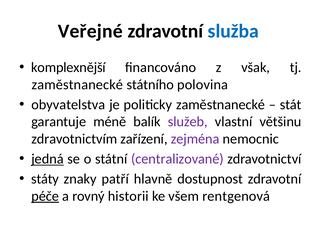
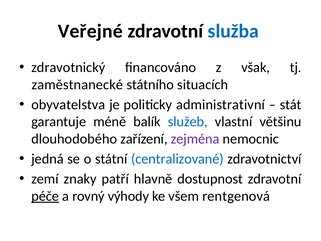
komplexnější: komplexnější -> zdravotnický
polovina: polovina -> situacích
politicky zaměstnanecké: zaměstnanecké -> administrativní
služeb colour: purple -> blue
zdravotnictvím: zdravotnictvím -> dlouhodobého
jedná underline: present -> none
centralizované colour: purple -> blue
státy: státy -> zemí
historii: historii -> výhody
